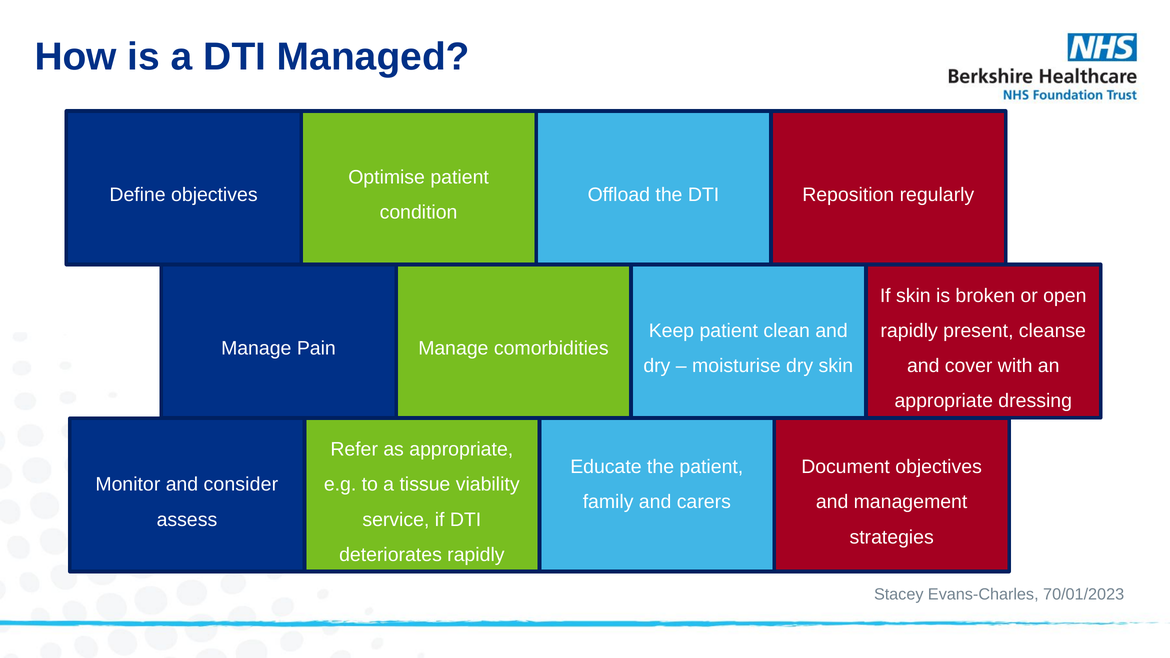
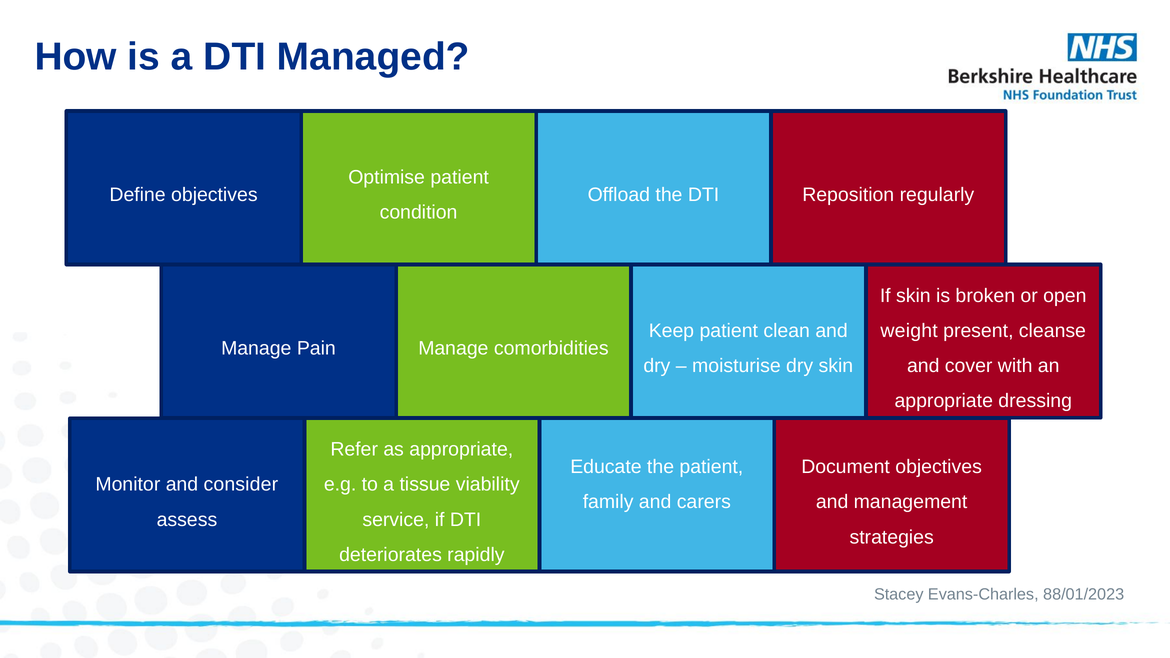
rapidly at (909, 331): rapidly -> weight
70/01/2023: 70/01/2023 -> 88/01/2023
